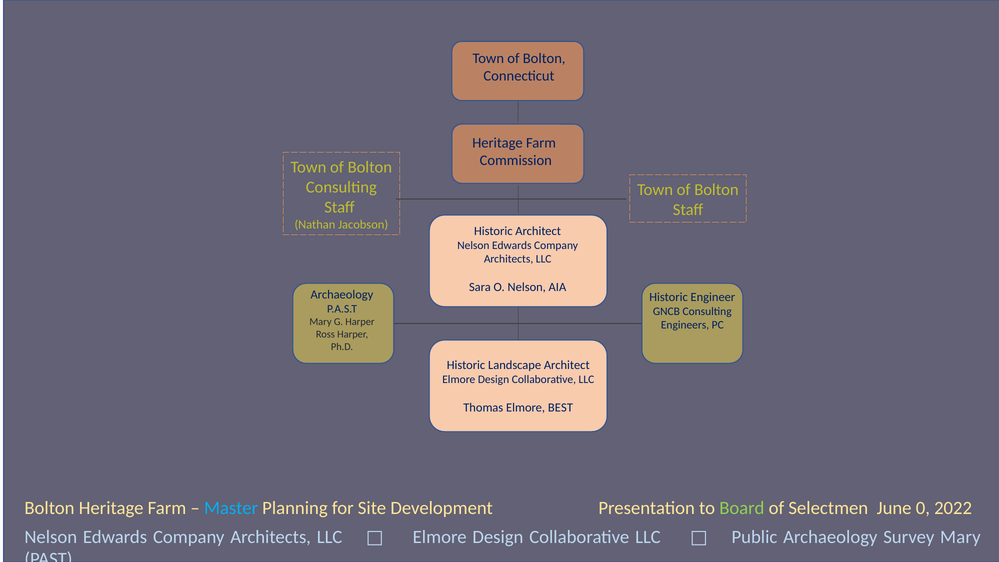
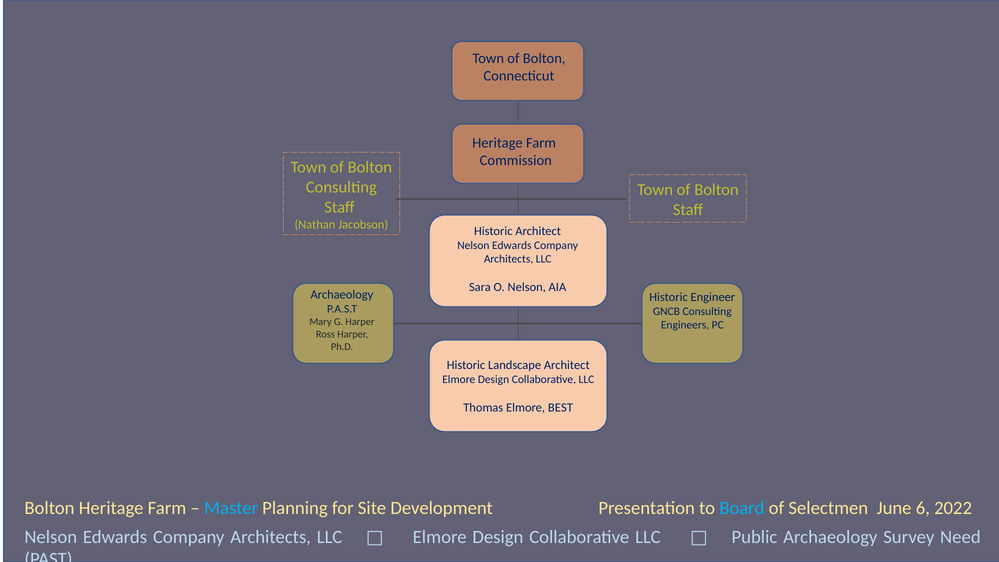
Board colour: light green -> light blue
0: 0 -> 6
Survey Mary: Mary -> Need
